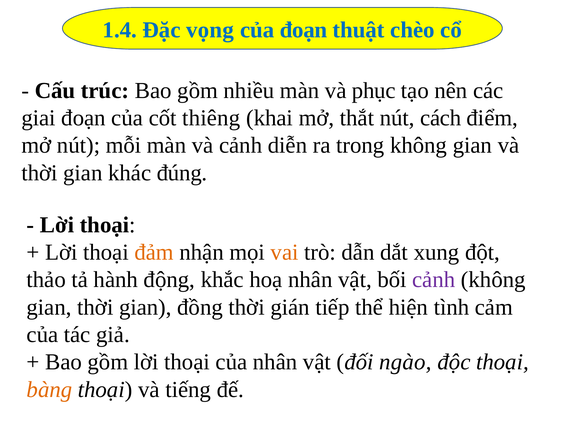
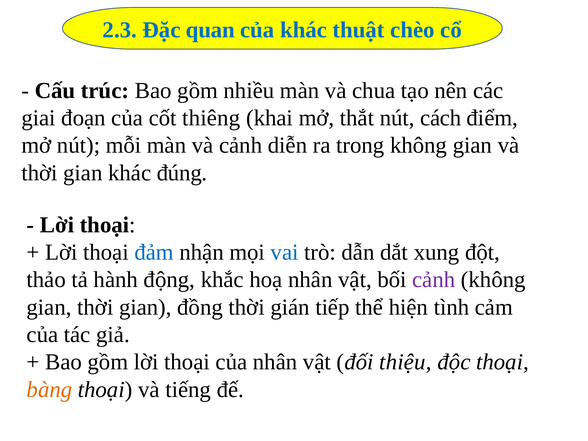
1.4: 1.4 -> 2.3
vọng: vọng -> quan
của đoạn: đoạn -> khác
phục: phục -> chua
đảm colour: orange -> blue
vai colour: orange -> blue
ngào: ngào -> thiệu
